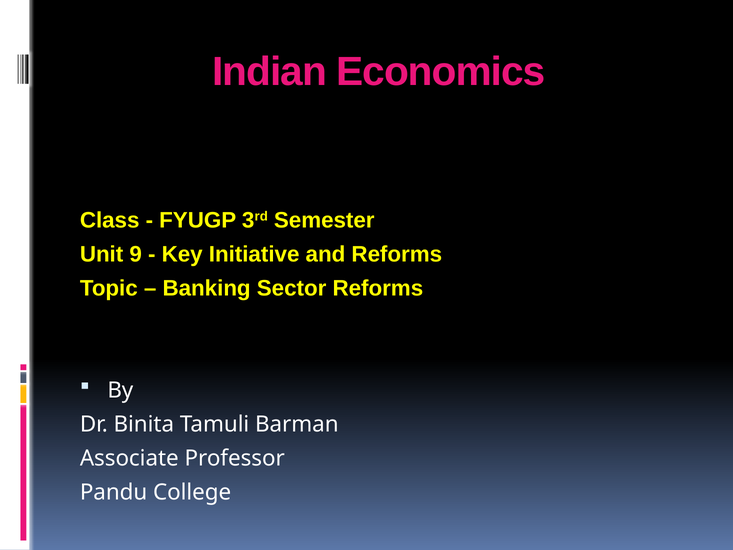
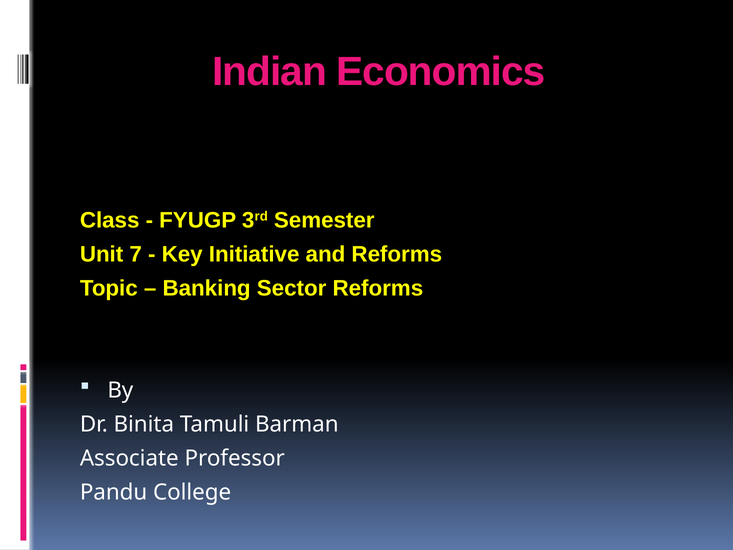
9: 9 -> 7
